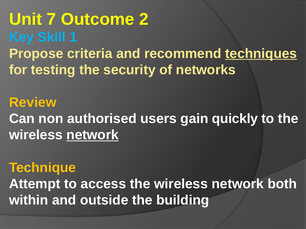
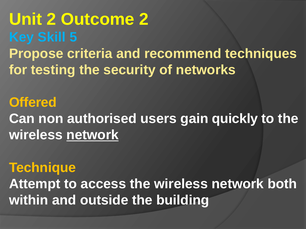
Unit 7: 7 -> 2
1: 1 -> 5
techniques underline: present -> none
Review: Review -> Offered
